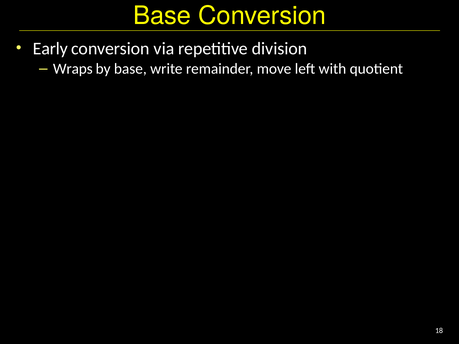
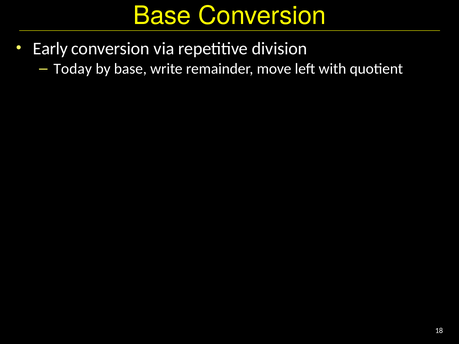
Wraps: Wraps -> Today
